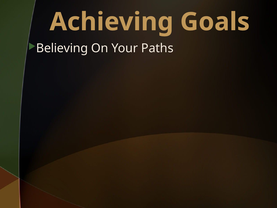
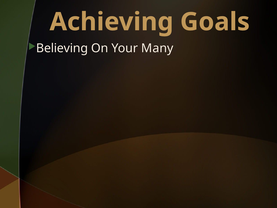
Paths: Paths -> Many
